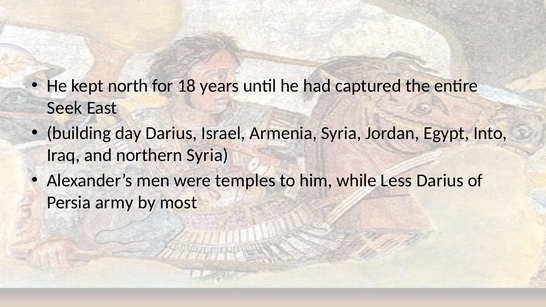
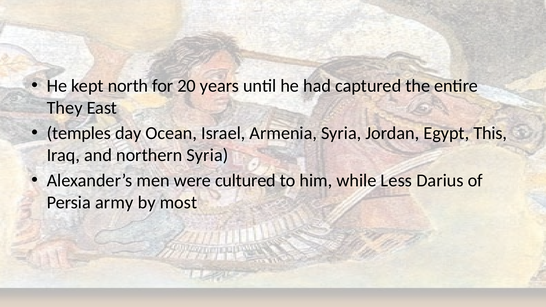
18: 18 -> 20
Seek: Seek -> They
building: building -> temples
day Darius: Darius -> Ocean
Into: Into -> This
temples: temples -> cultured
